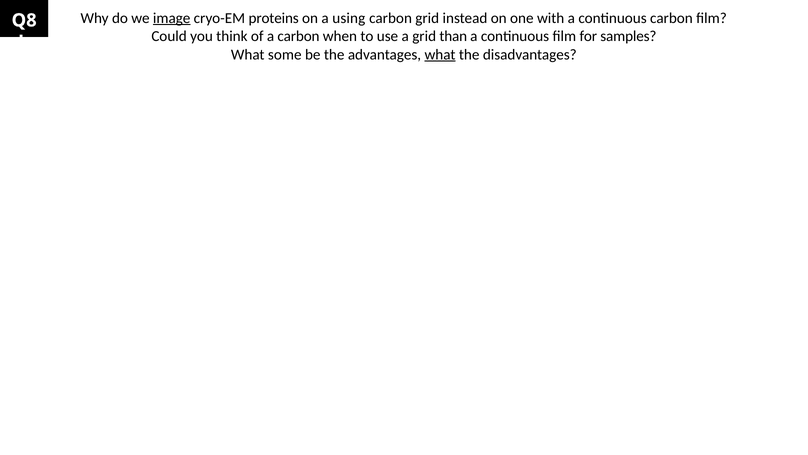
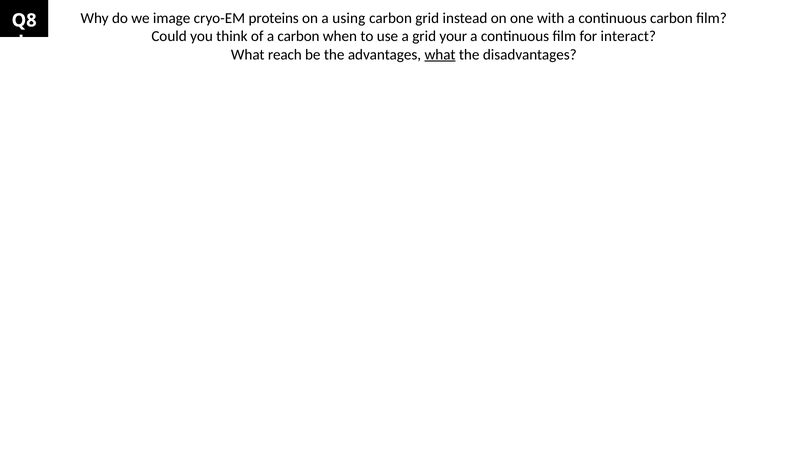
image underline: present -> none
than: than -> your
samples: samples -> interact
some: some -> reach
